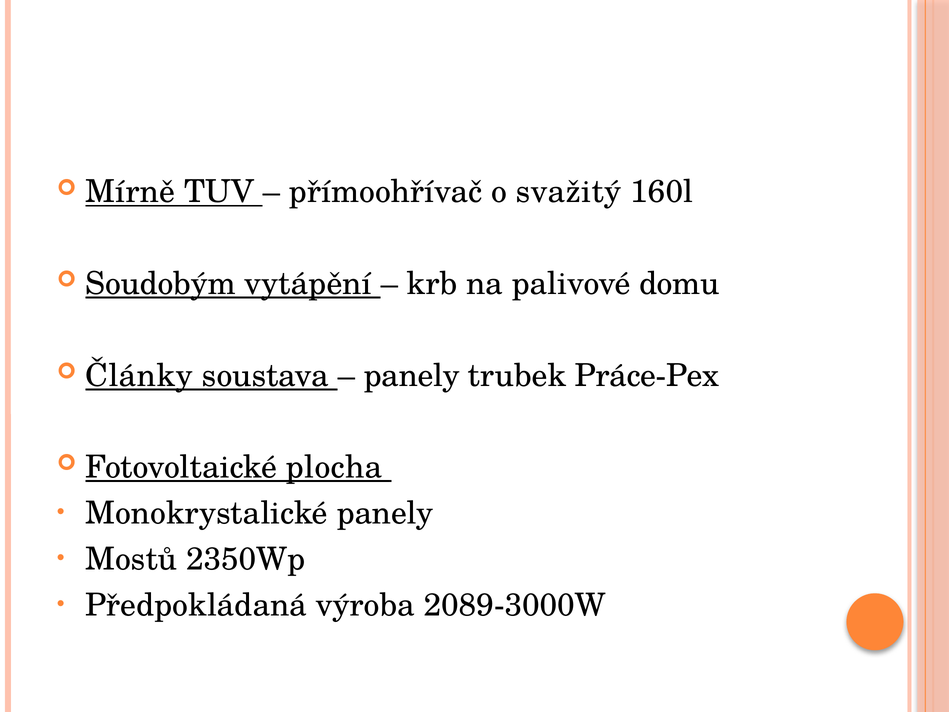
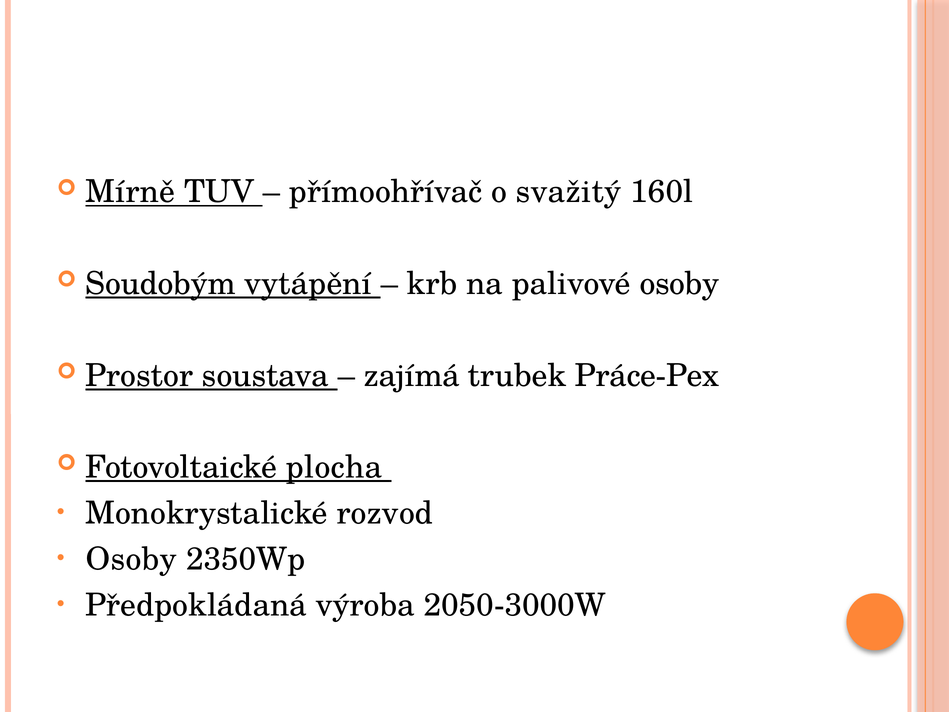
palivové domu: domu -> osoby
Články: Články -> Prostor
panely at (412, 375): panely -> zajímá
Monokrystalické panely: panely -> rozvod
Mostů at (131, 559): Mostů -> Osoby
2089-3000W: 2089-3000W -> 2050-3000W
